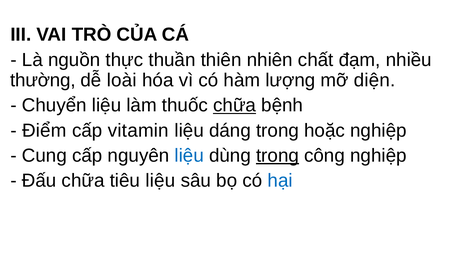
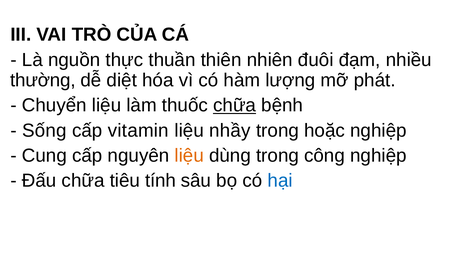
chất: chất -> đuôi
loài: loài -> diệt
diện: diện -> phát
Điểm: Điểm -> Sống
dáng: dáng -> nhầy
liệu at (189, 155) colour: blue -> orange
trong at (278, 155) underline: present -> none
tiêu liệu: liệu -> tính
